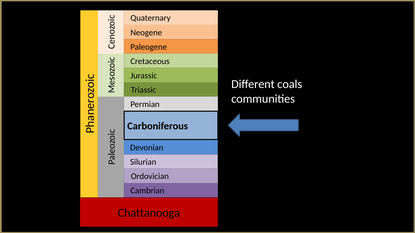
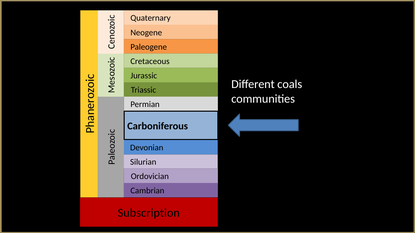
Chattanooga: Chattanooga -> Subscription
